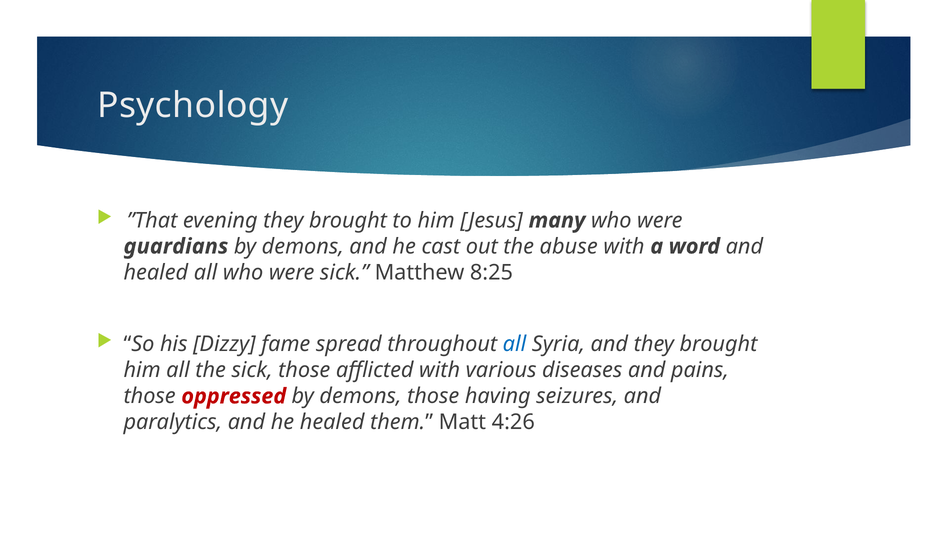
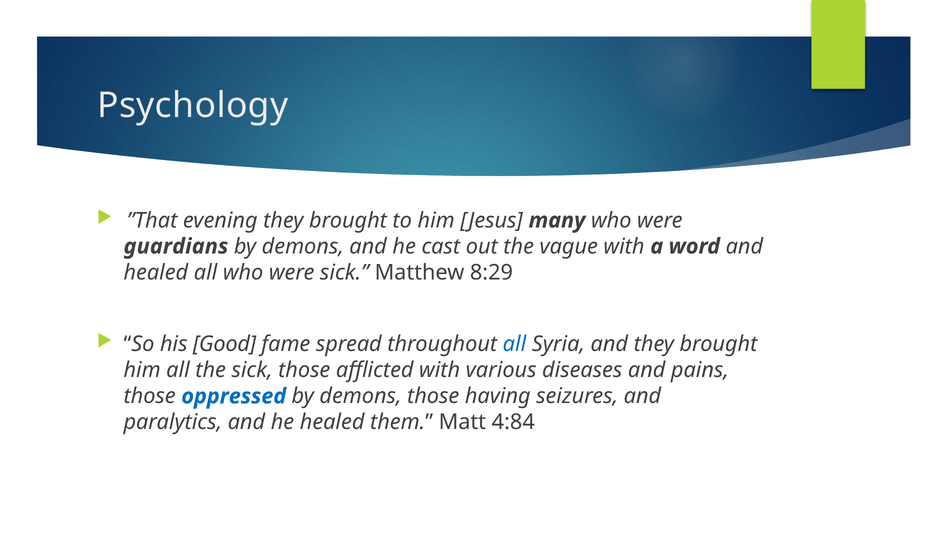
abuse: abuse -> vague
8:25: 8:25 -> 8:29
Dizzy: Dizzy -> Good
oppressed colour: red -> blue
4:26: 4:26 -> 4:84
